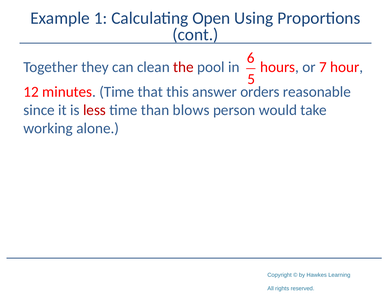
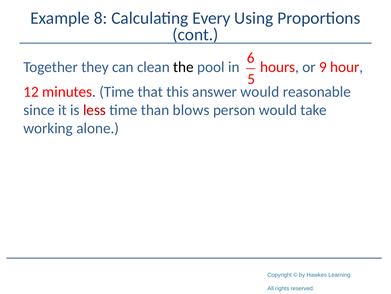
1: 1 -> 8
Open: Open -> Every
the colour: red -> black
7: 7 -> 9
answer orders: orders -> would
